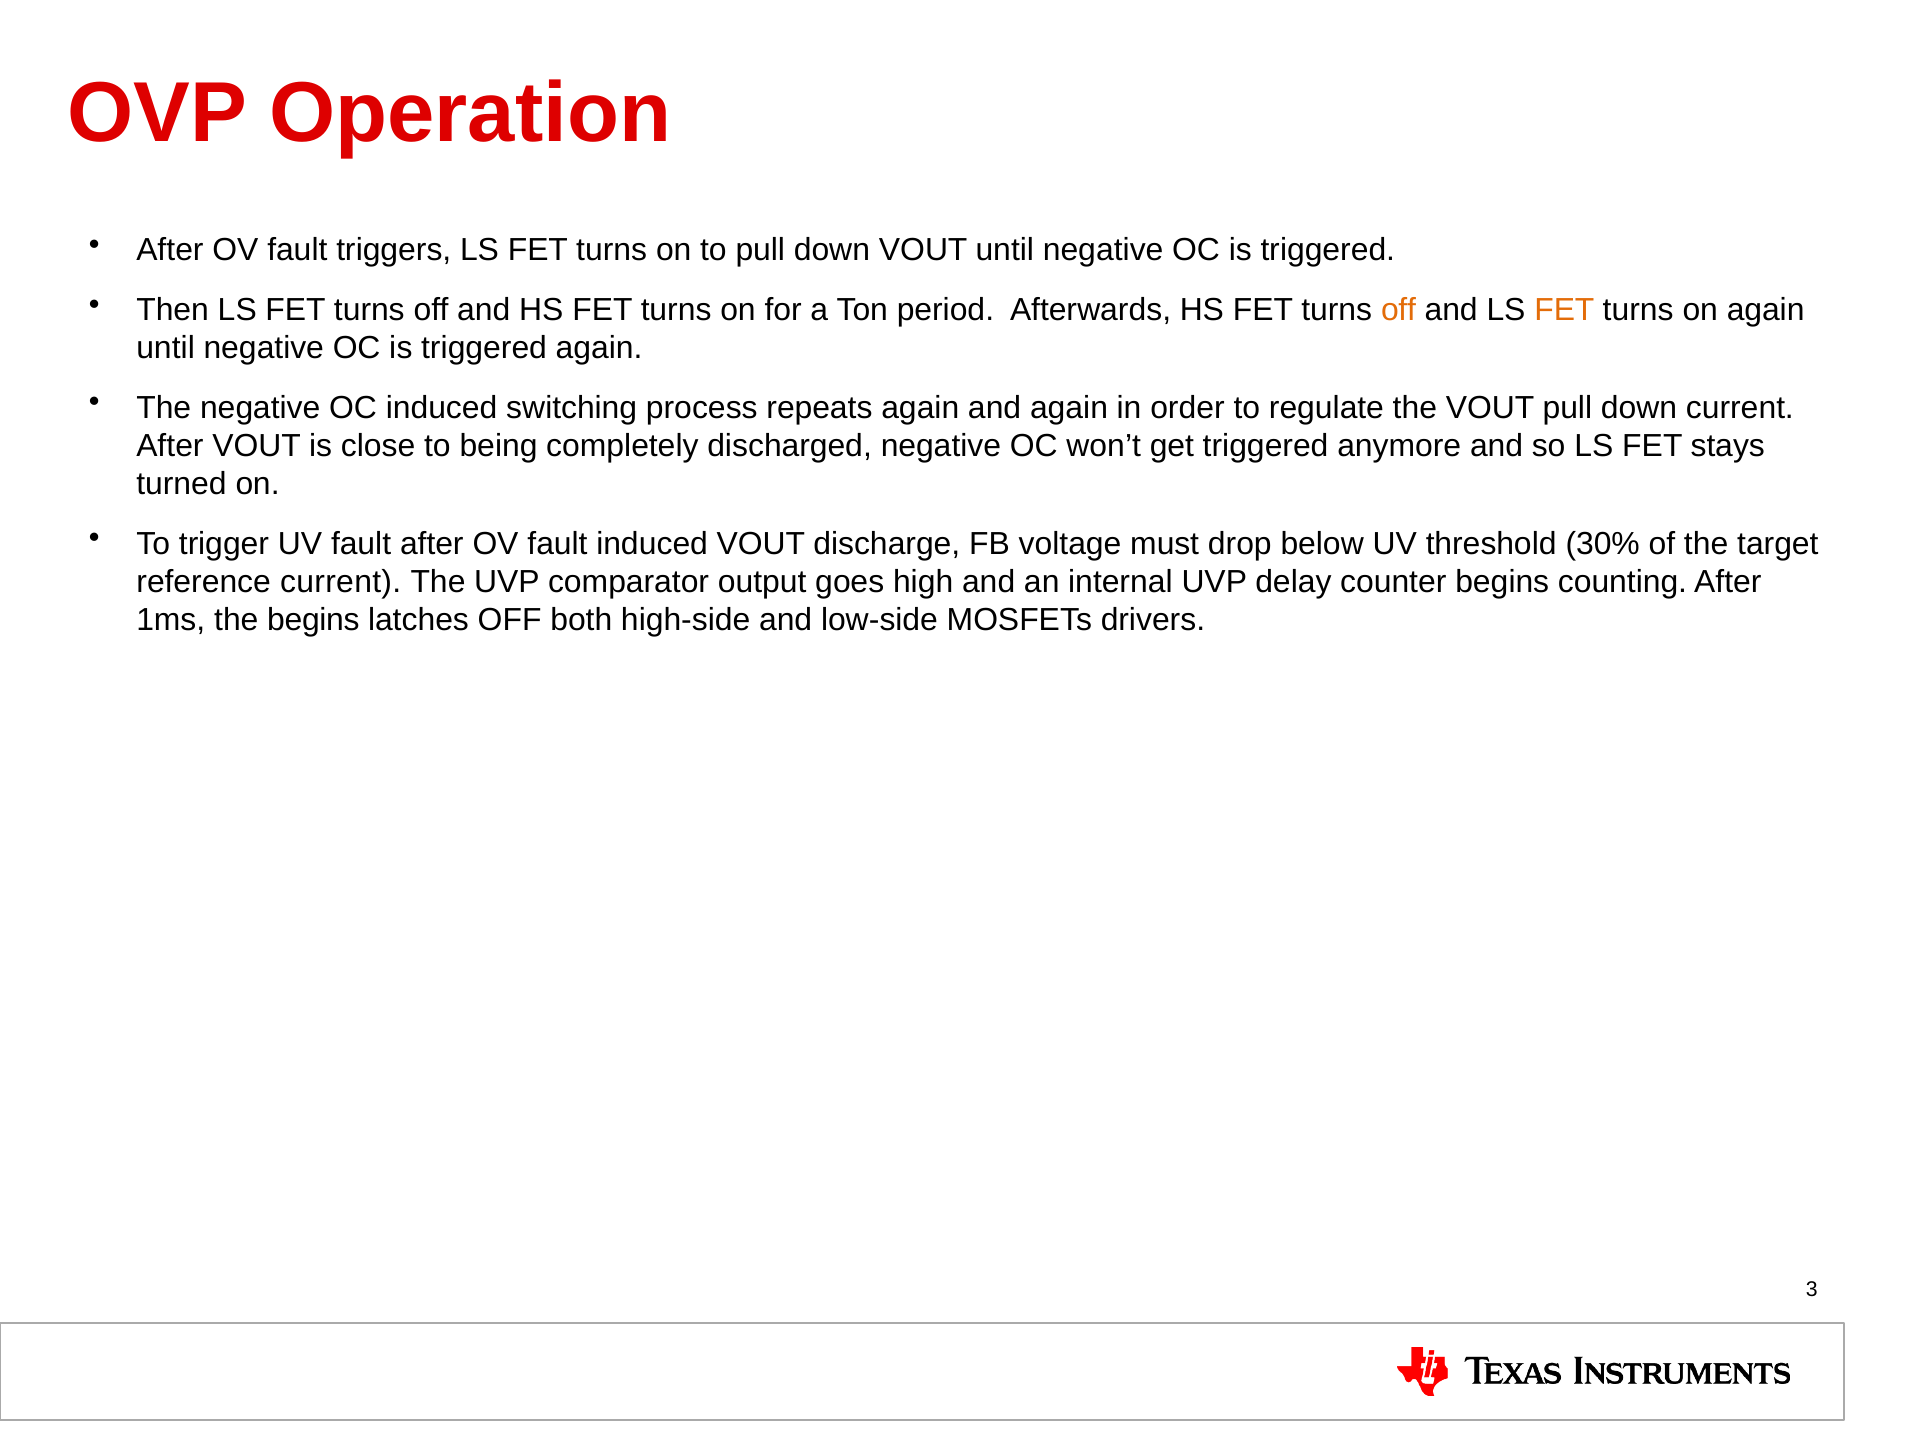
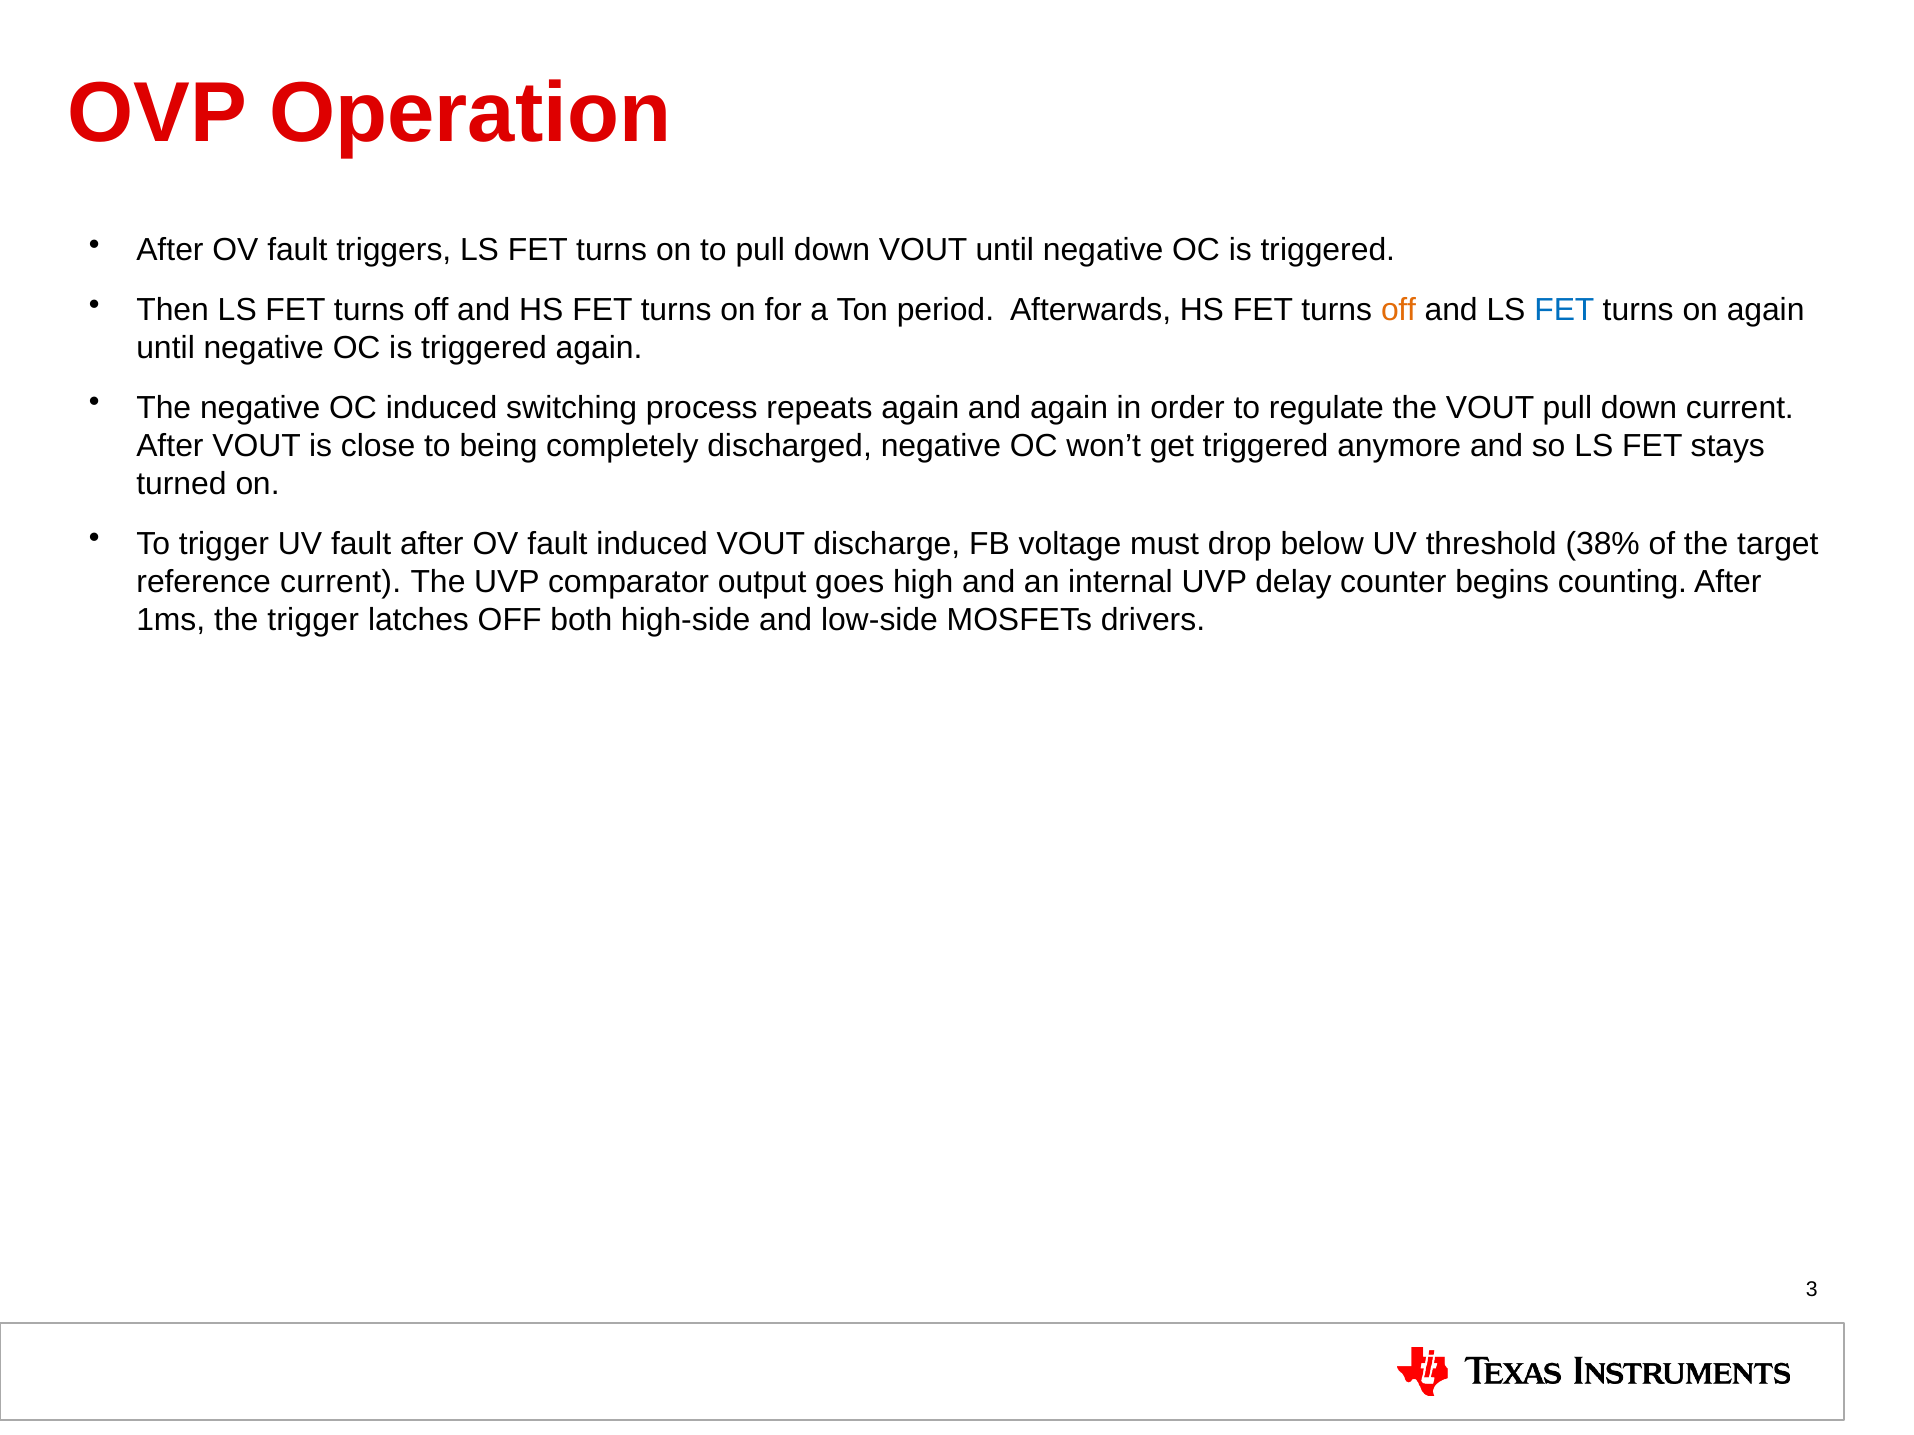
FET at (1564, 310) colour: orange -> blue
30%: 30% -> 38%
the begins: begins -> trigger
